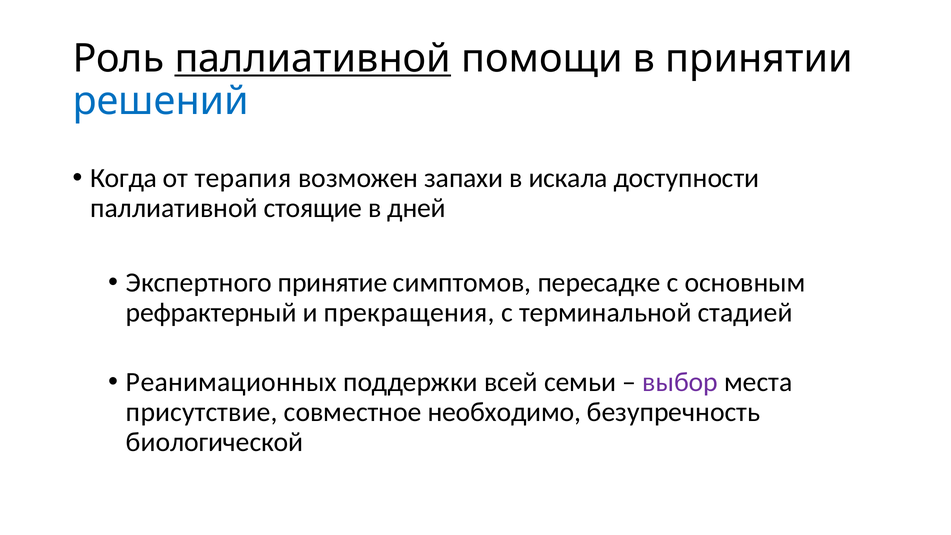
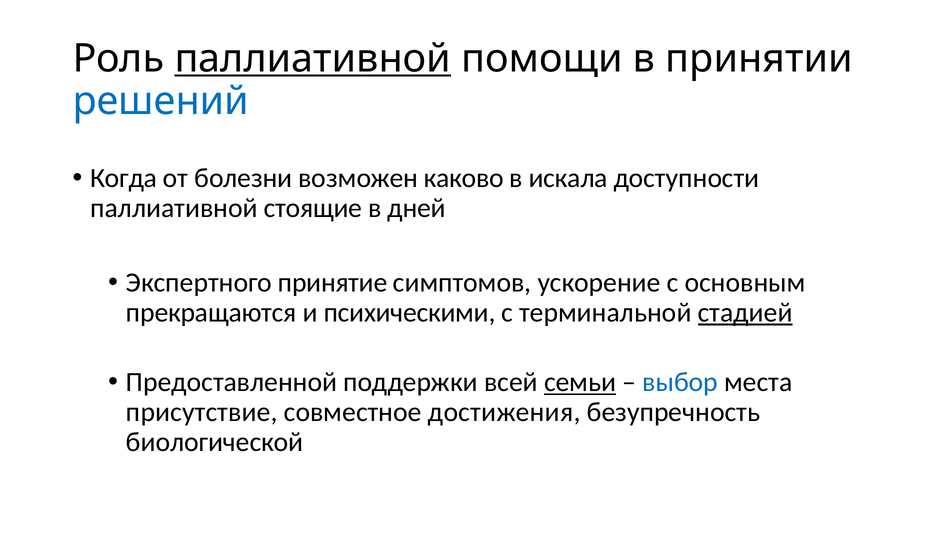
терапия: терапия -> болезни
запахи: запахи -> каково
пересадке: пересадке -> ускорение
рефрактерный: рефрактерный -> прекращаются
прекращения: прекращения -> психическими
стадией underline: none -> present
Реанимационных: Реанимационных -> Предоставленной
семьи underline: none -> present
выбор colour: purple -> blue
необходимо: необходимо -> достижения
